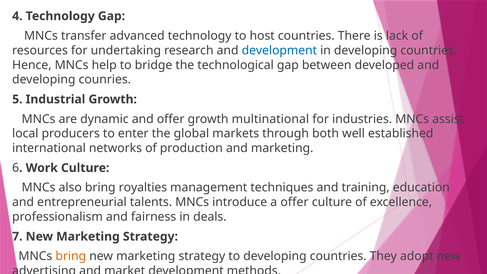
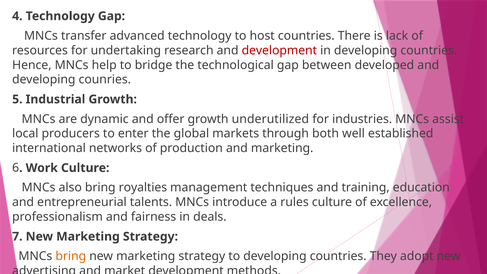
development at (279, 50) colour: blue -> red
multinational: multinational -> underutilized
a offer: offer -> rules
